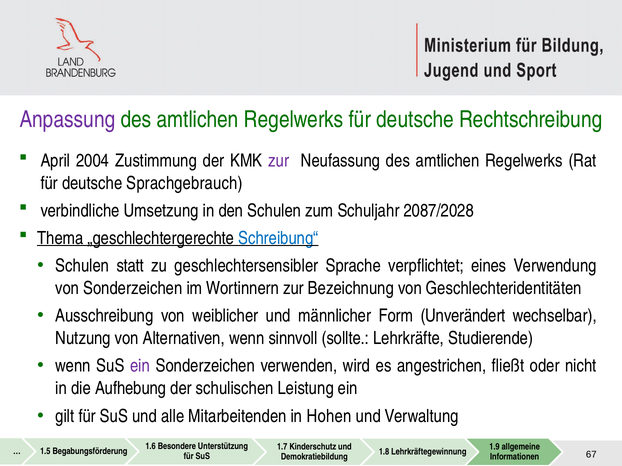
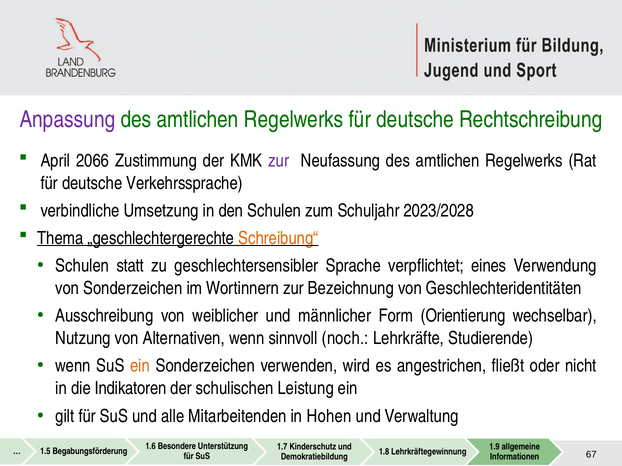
2004: 2004 -> 2066
Sprachgebrauch: Sprachgebrauch -> Verkehrssprache
2087/2028: 2087/2028 -> 2023/2028
Schreibung“ colour: blue -> orange
Unverändert: Unverändert -> Orientierung
sollte: sollte -> noch
ein at (140, 366) colour: purple -> orange
Aufhebung: Aufhebung -> Indikatoren
